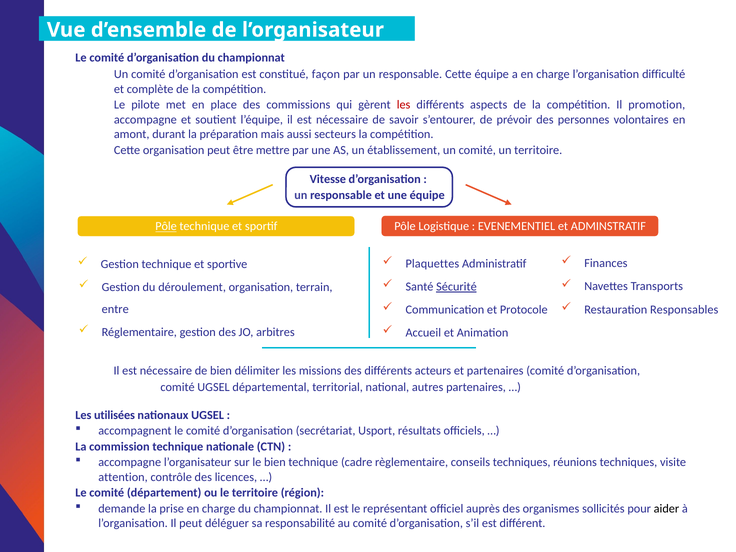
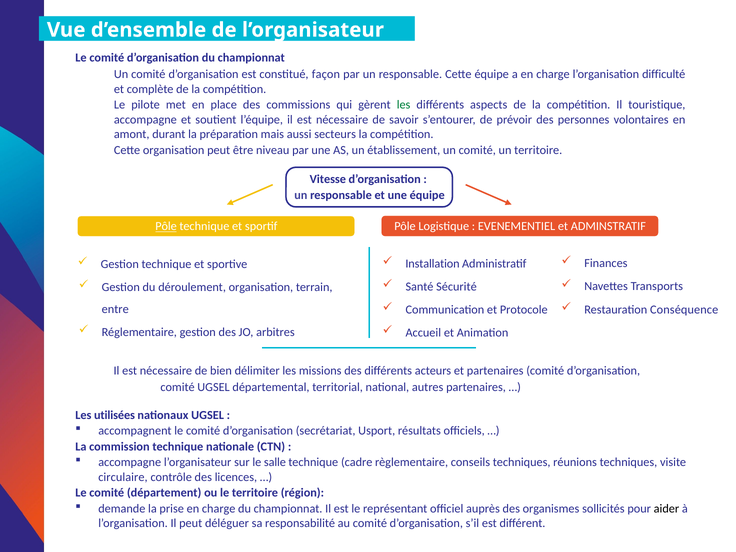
les at (404, 105) colour: red -> green
promotion: promotion -> touristique
mettre: mettre -> niveau
Plaquettes: Plaquettes -> Installation
Sécurité underline: present -> none
Responsables: Responsables -> Conséquence
le bien: bien -> salle
attention: attention -> circulaire
